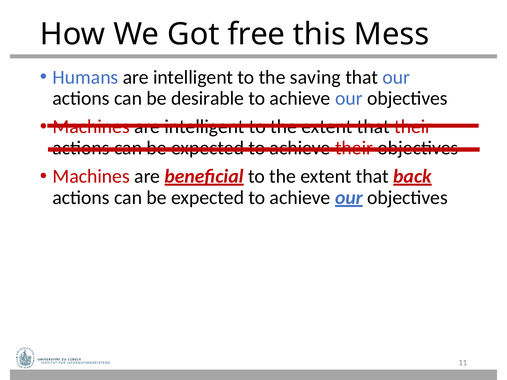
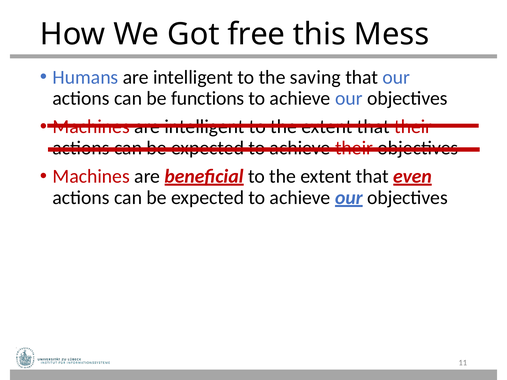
desirable: desirable -> functions
back: back -> even
